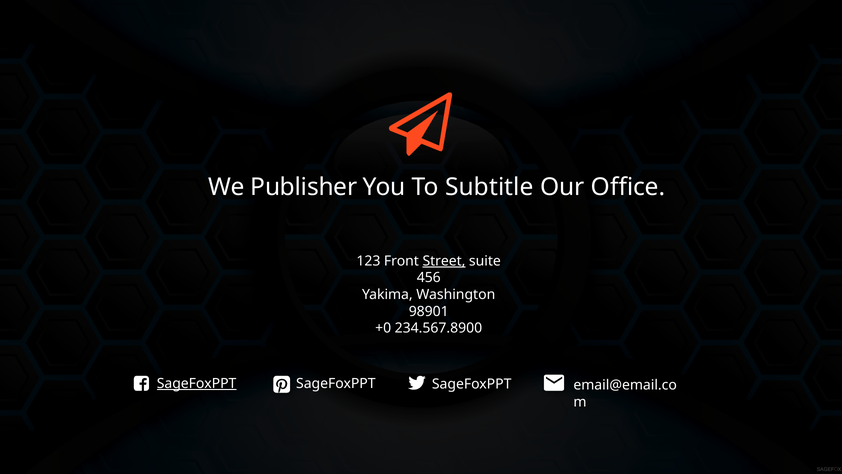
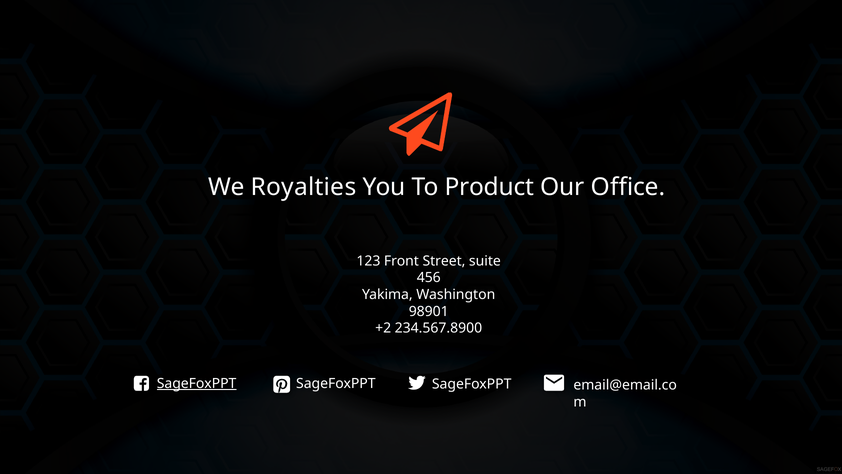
Publisher: Publisher -> Royalties
Subtitle: Subtitle -> Product
Street underline: present -> none
+0: +0 -> +2
